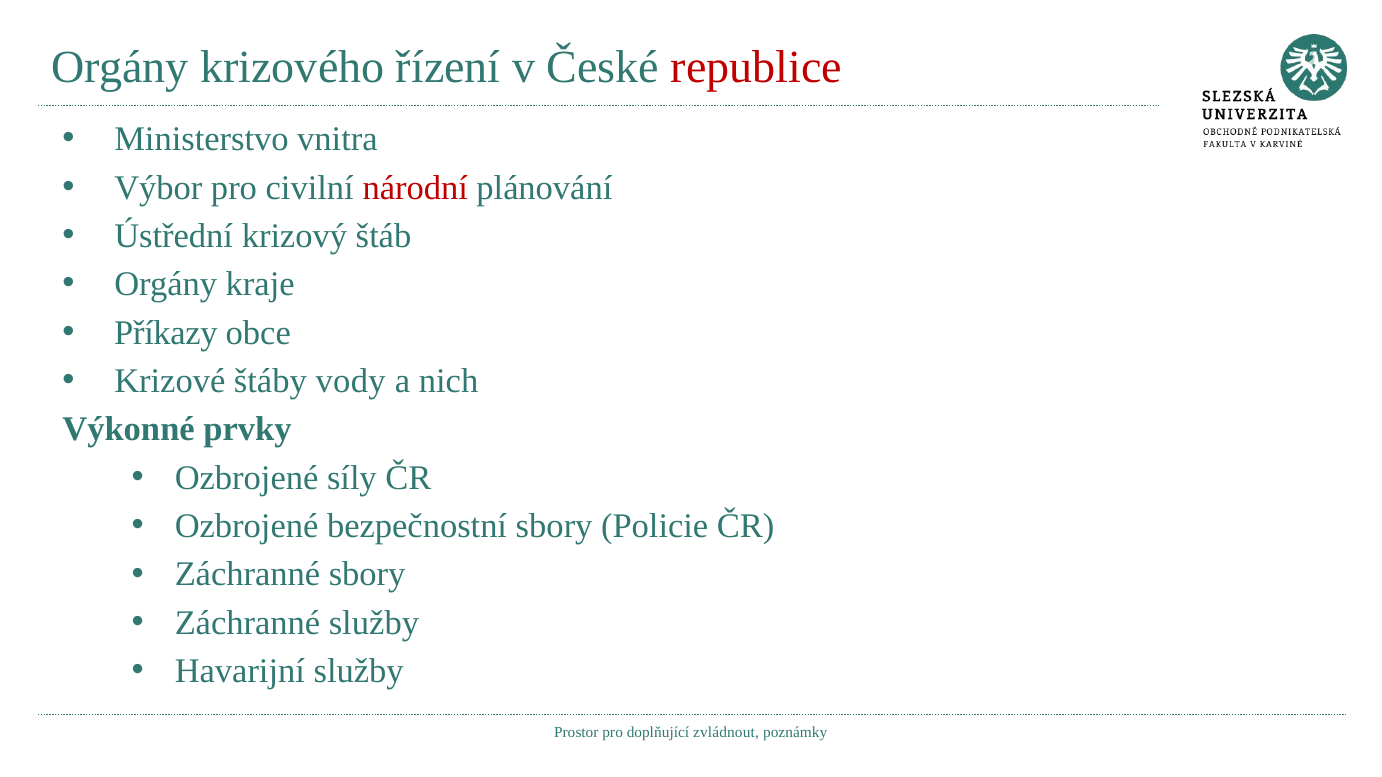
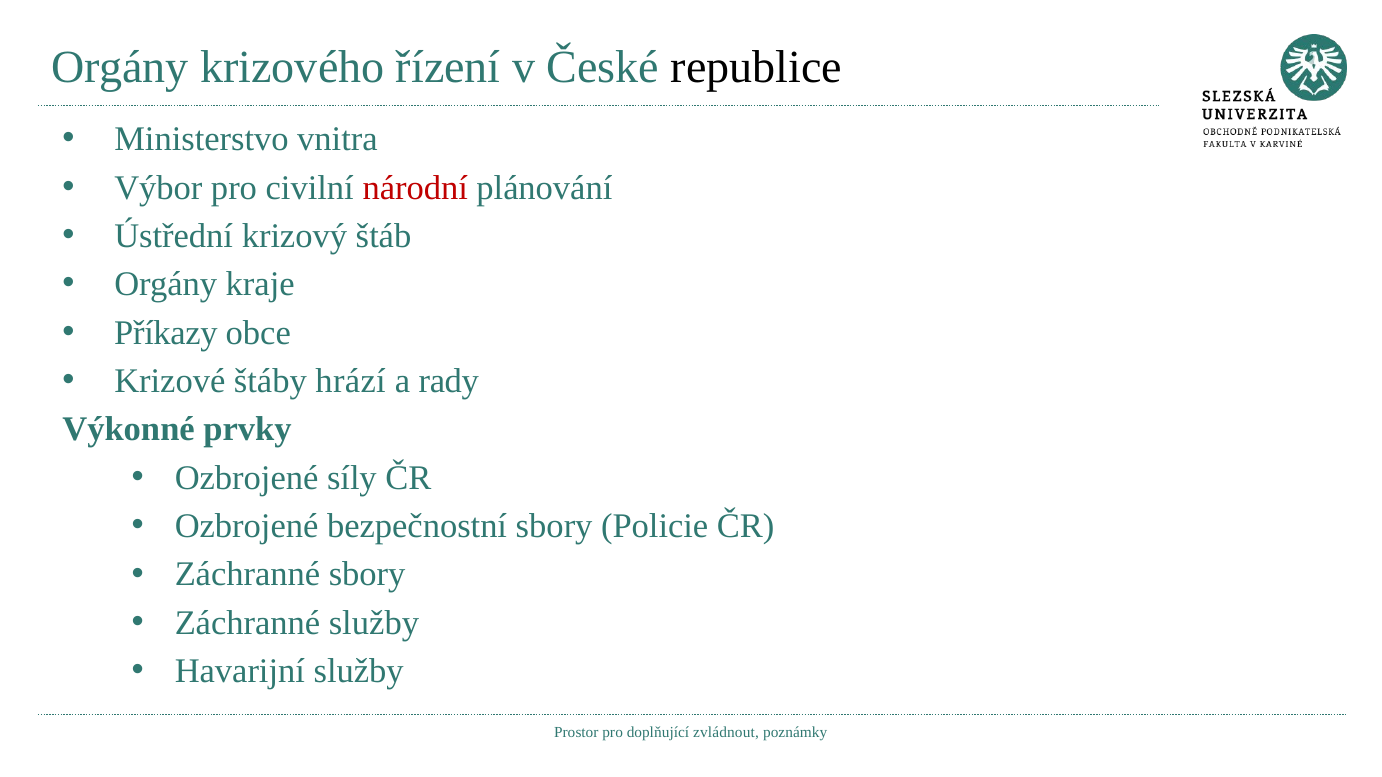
republice colour: red -> black
vody: vody -> hrází
nich: nich -> rady
